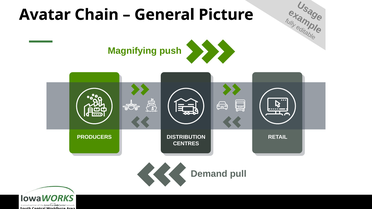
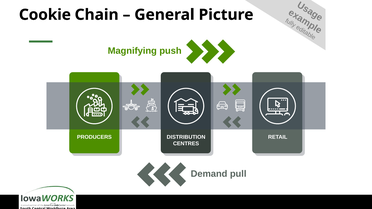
Avatar: Avatar -> Cookie
